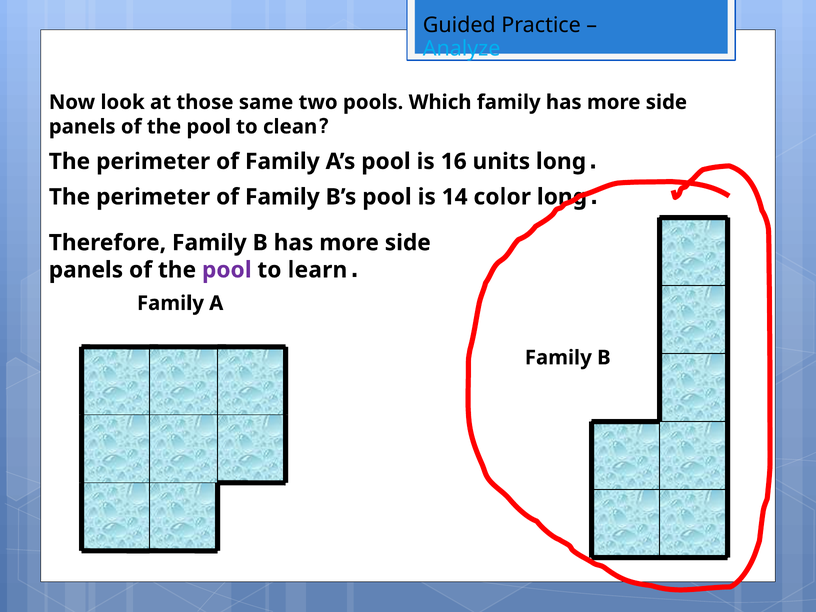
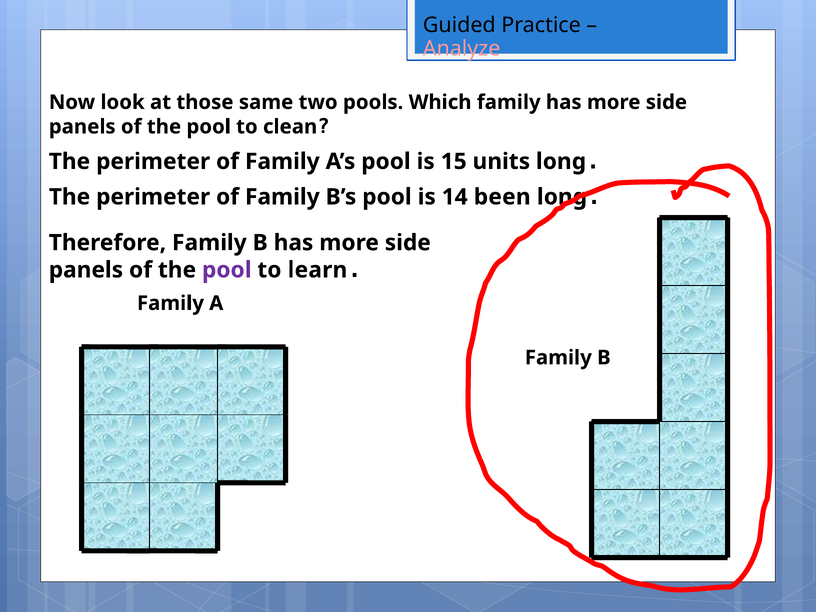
Analyze colour: light blue -> pink
16: 16 -> 15
color: color -> been
